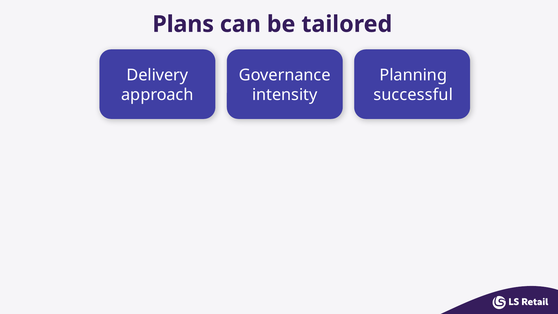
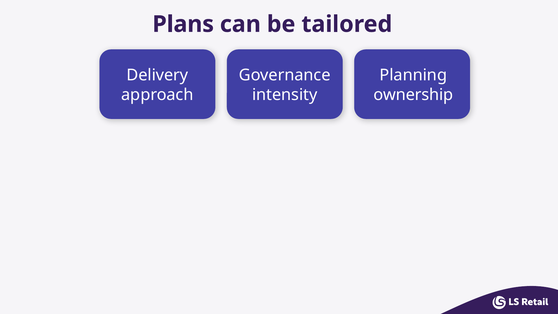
successful: successful -> ownership
